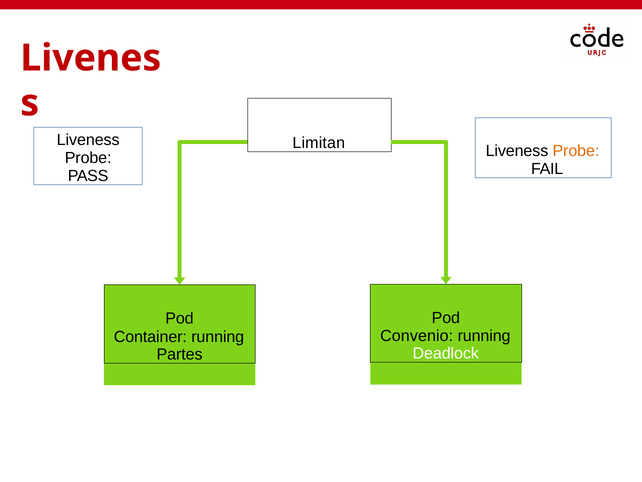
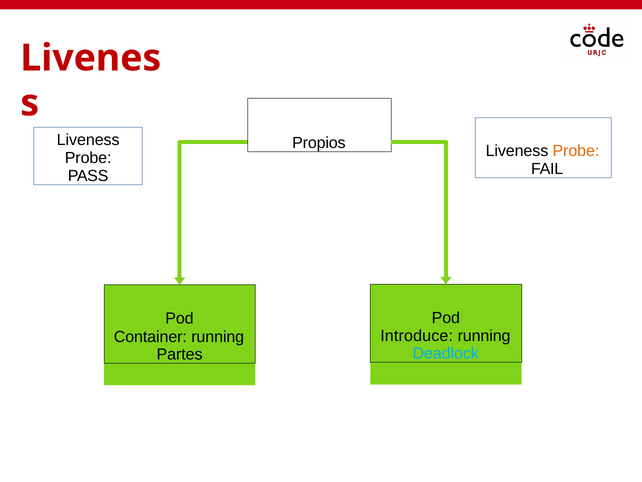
Limitan: Limitan -> Propios
Convenio: Convenio -> Introduce
Deadlock colour: white -> light blue
